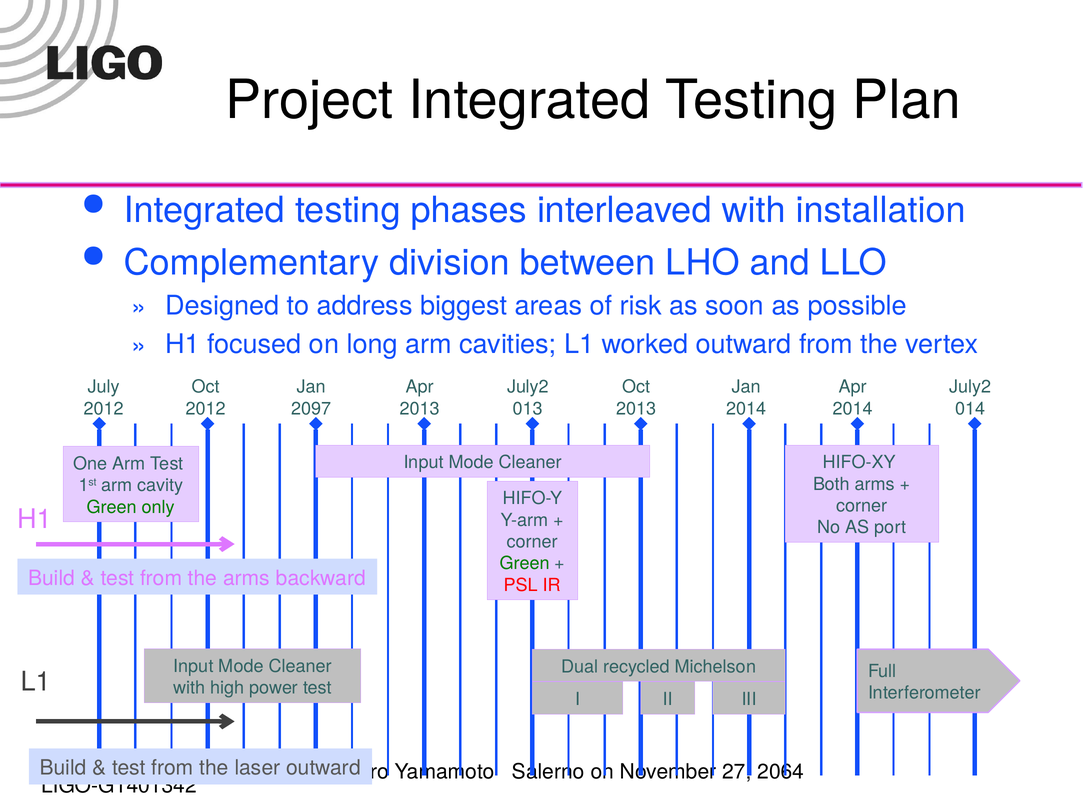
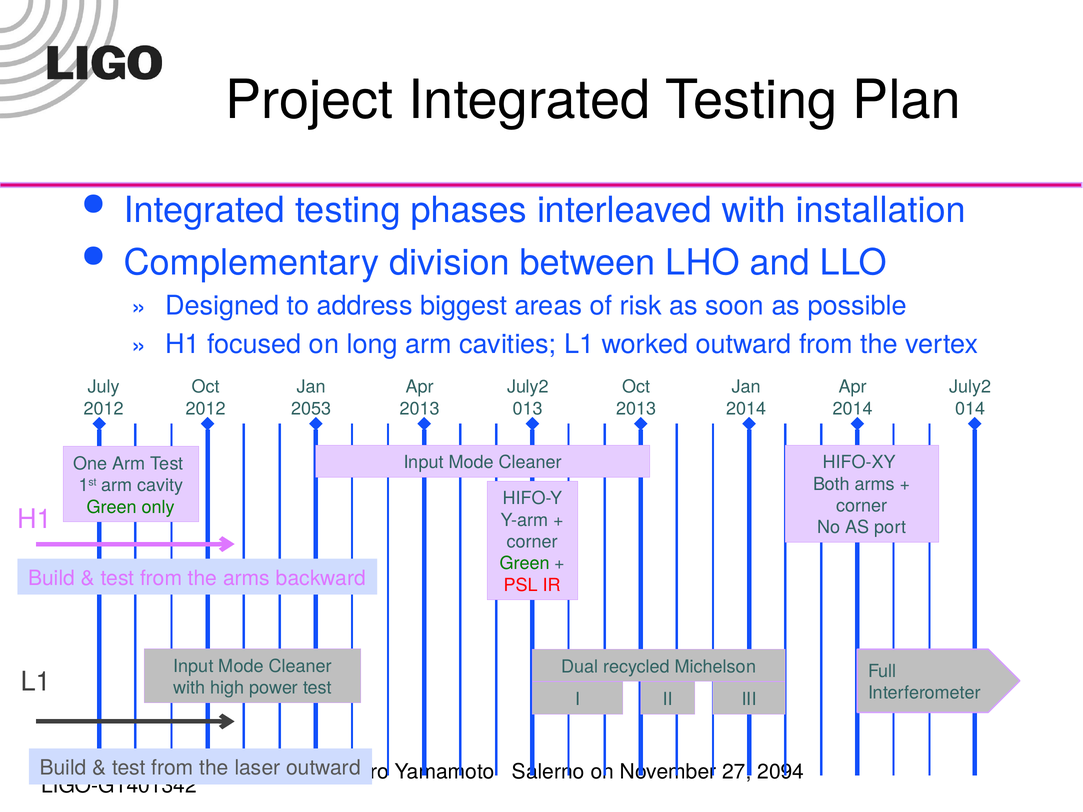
2097: 2097 -> 2053
2064: 2064 -> 2094
